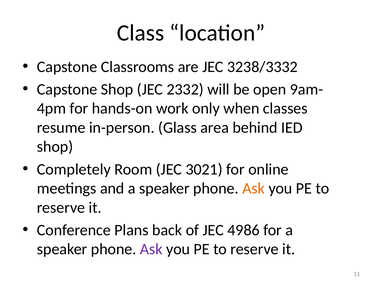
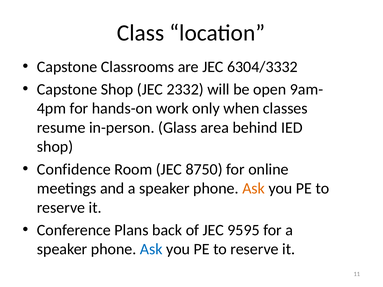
3238/3332: 3238/3332 -> 6304/3332
Completely: Completely -> Confidence
3021: 3021 -> 8750
4986: 4986 -> 9595
Ask at (151, 249) colour: purple -> blue
